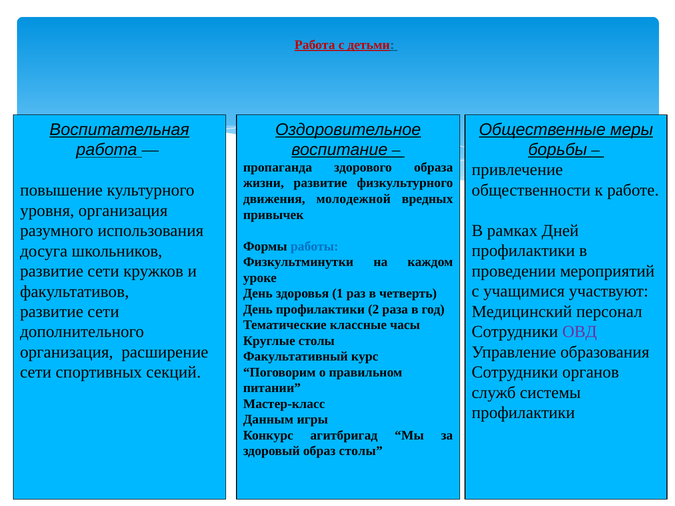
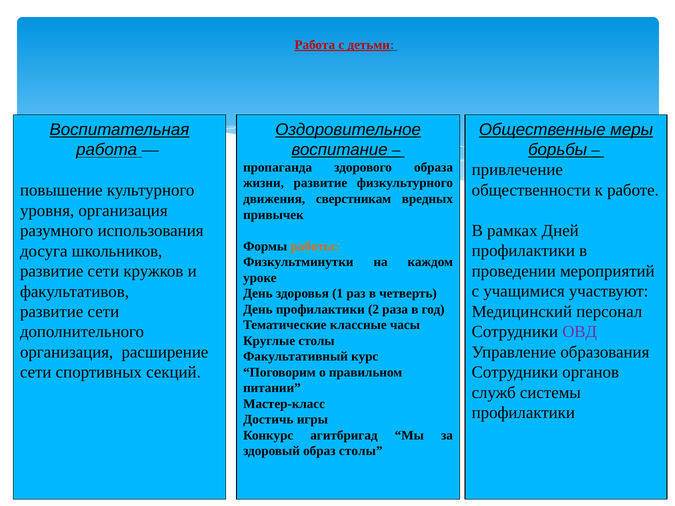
молодежной: молодежной -> сверстникам
работы colour: blue -> orange
Данным: Данным -> Достичь
